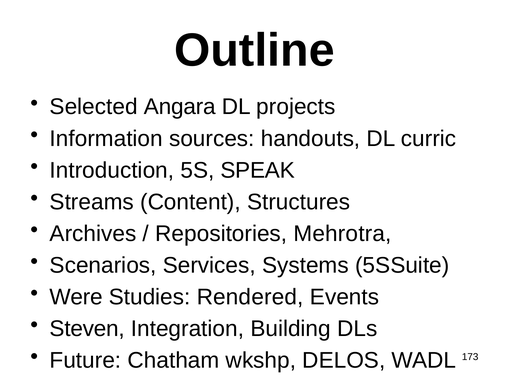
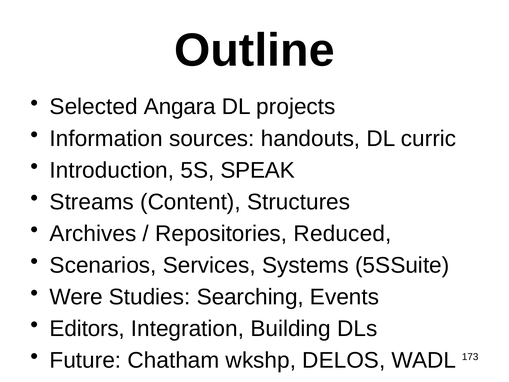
Mehrotra: Mehrotra -> Reduced
Rendered: Rendered -> Searching
Steven: Steven -> Editors
